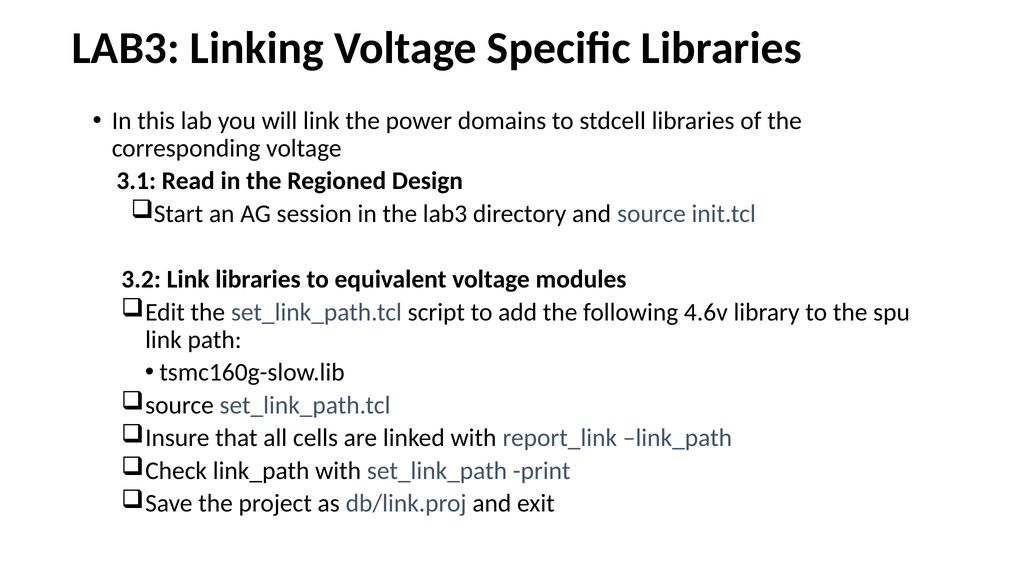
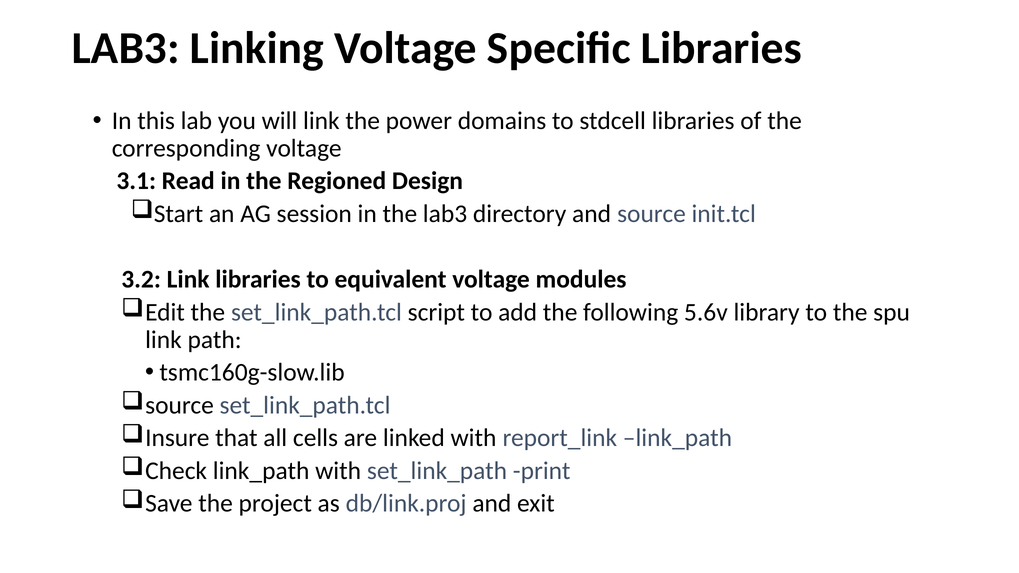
4.6v: 4.6v -> 5.6v
